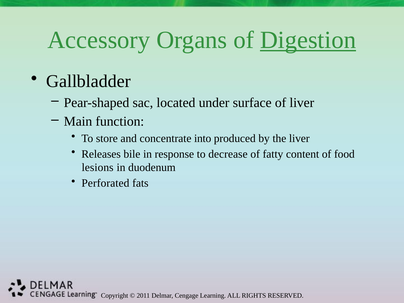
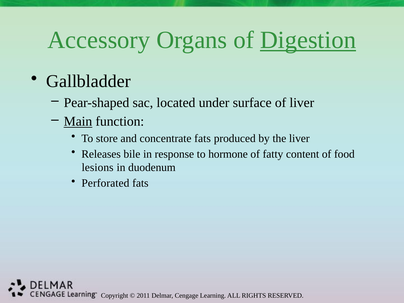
Main underline: none -> present
concentrate into: into -> fats
decrease: decrease -> hormone
